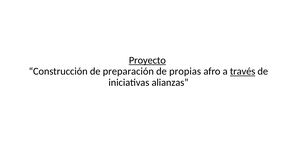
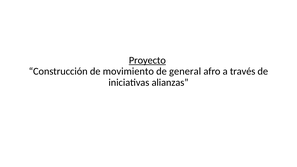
preparación: preparación -> movimiento
propias: propias -> general
través underline: present -> none
